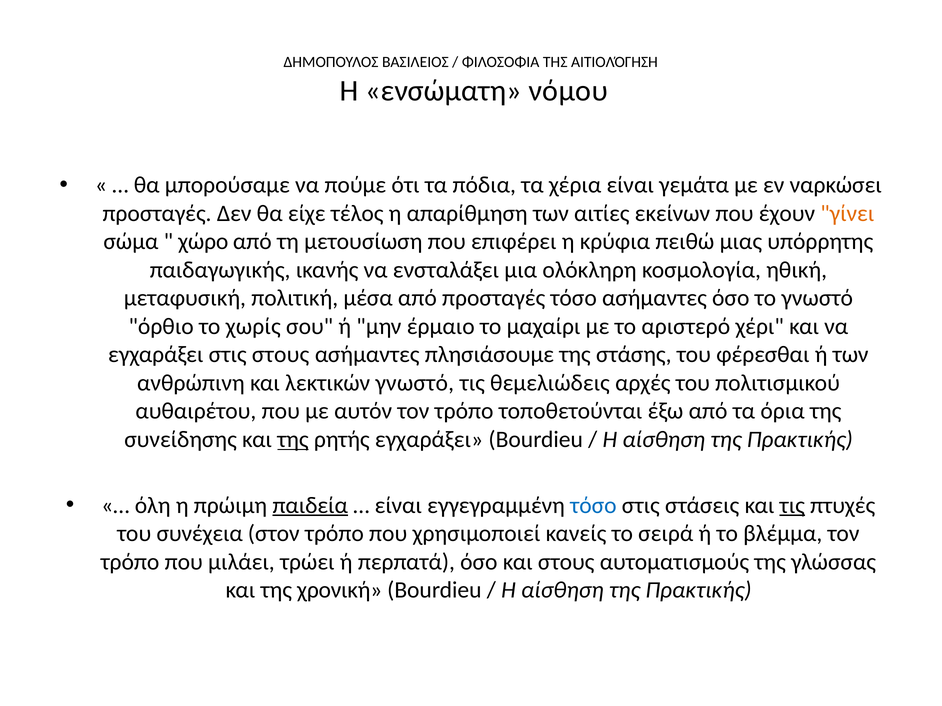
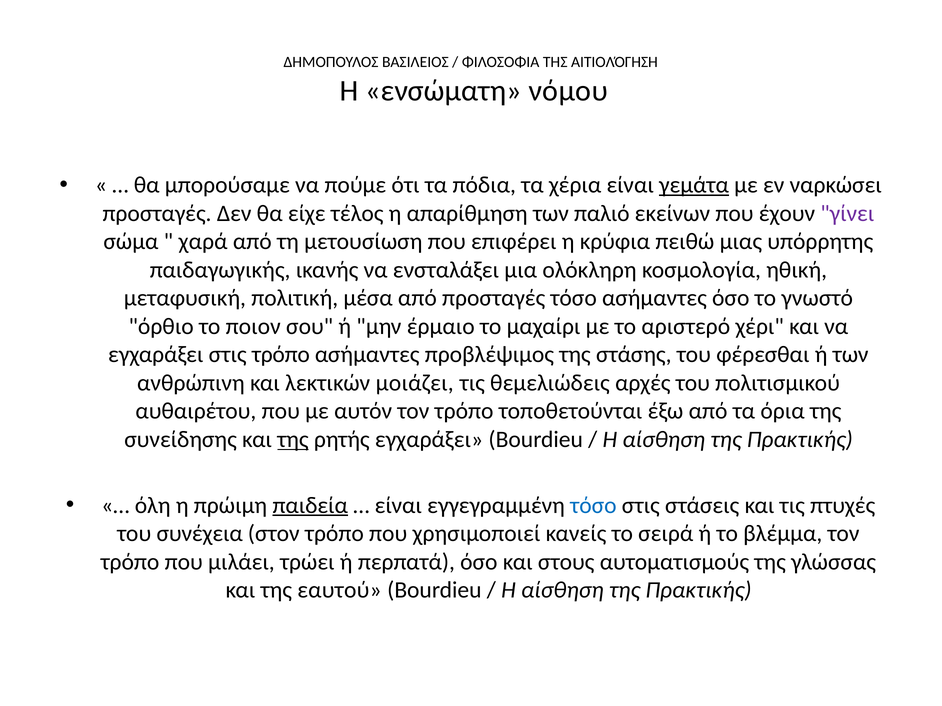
γεμάτα underline: none -> present
αιτίες: αιτίες -> παλιό
γίνει colour: orange -> purple
χώρο: χώρο -> χαρά
χωρίς: χωρίς -> ποιον
στις στους: στους -> τρόπο
πλησιάσουμε: πλησιάσουμε -> προβλέψιμος
λεκτικών γνωστό: γνωστό -> μοιάζει
τις at (792, 506) underline: present -> none
χρονική: χρονική -> εαυτού
